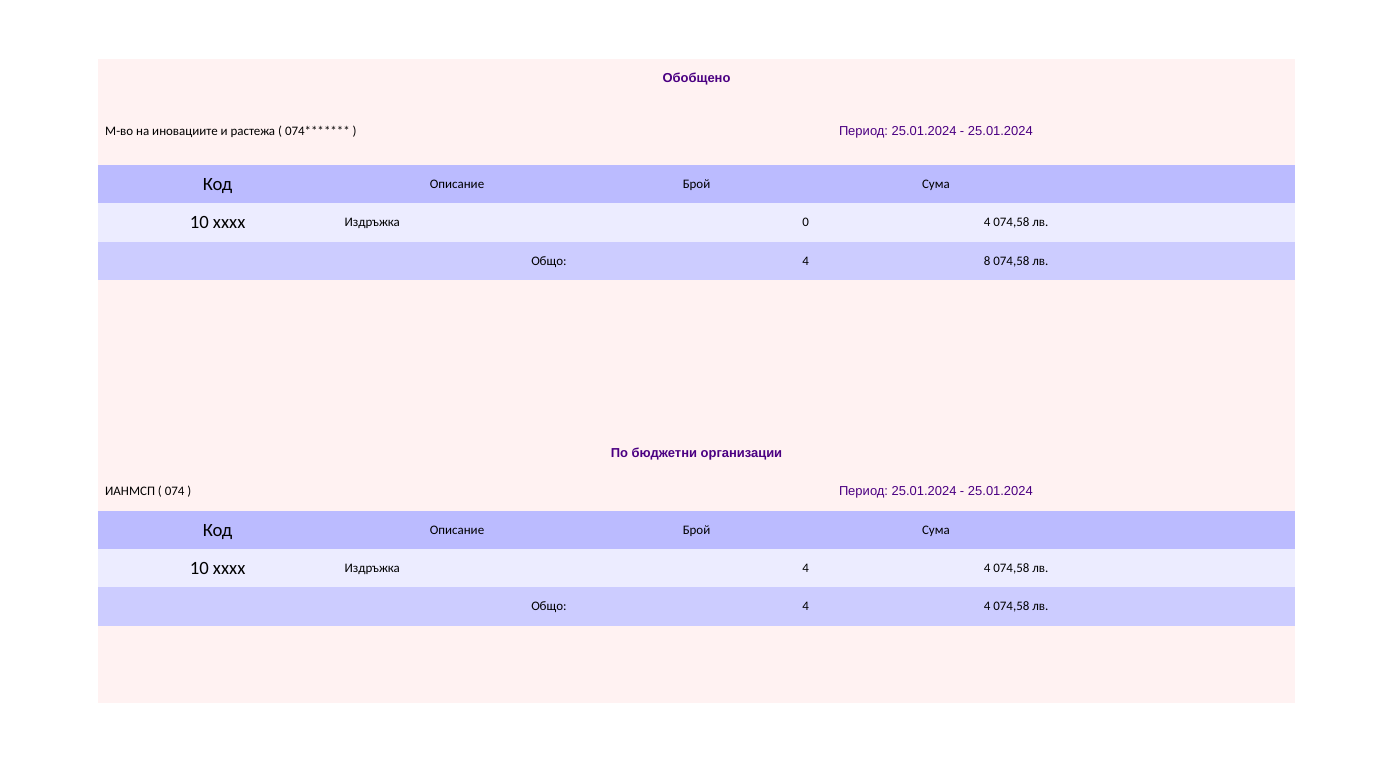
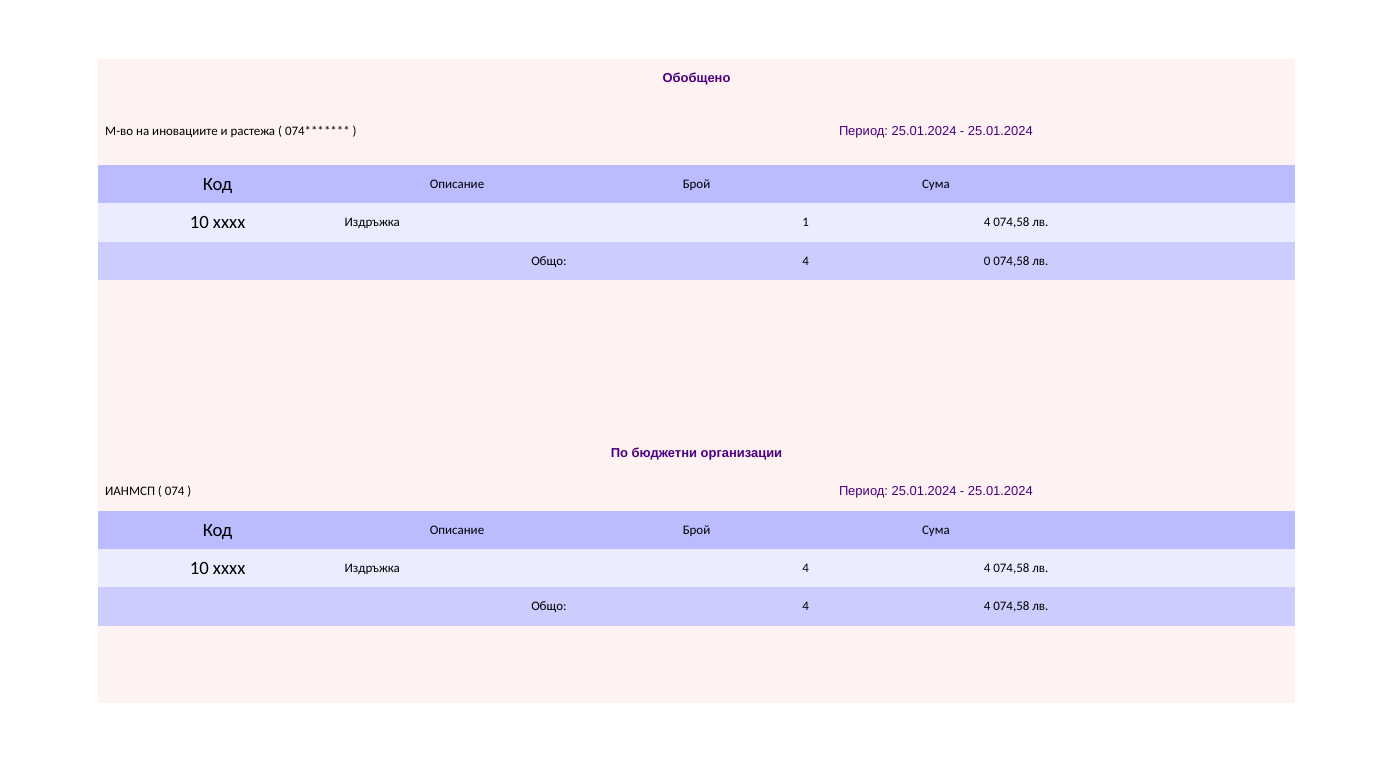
0: 0 -> 1
8: 8 -> 0
